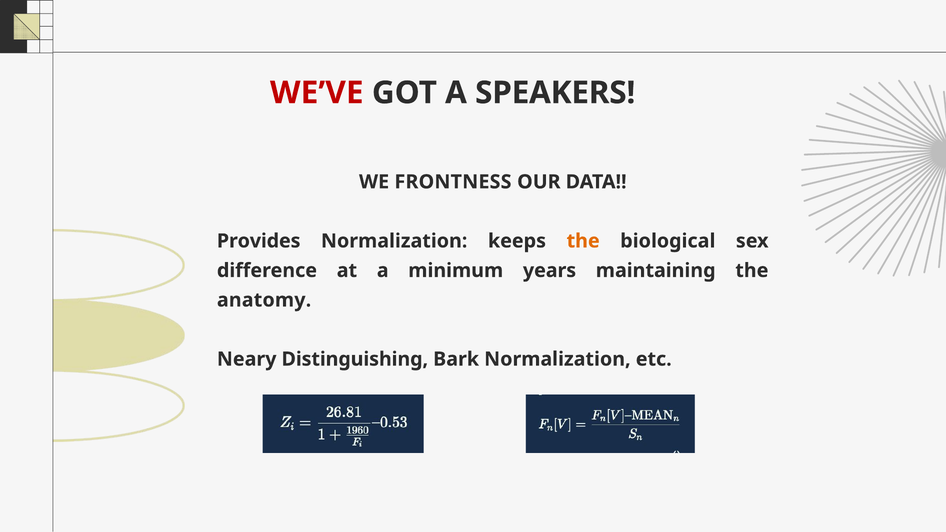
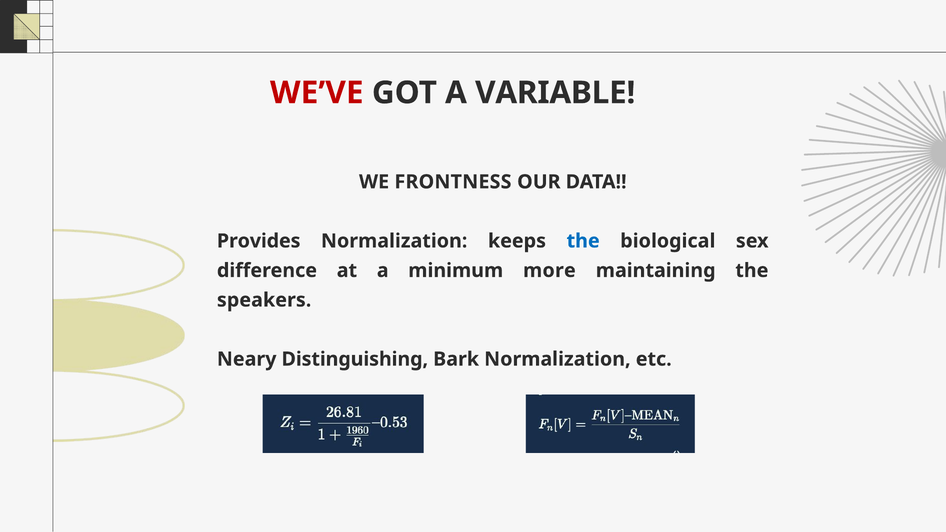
SPEAKERS: SPEAKERS -> VARIABLE
the at (583, 241) colour: orange -> blue
years: years -> more
anatomy: anatomy -> speakers
